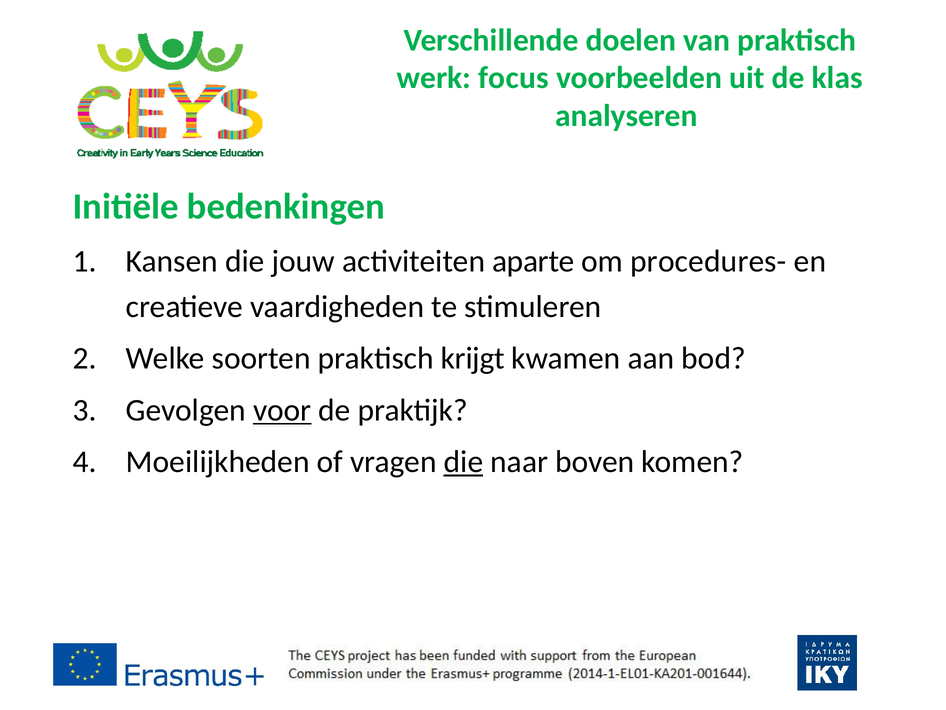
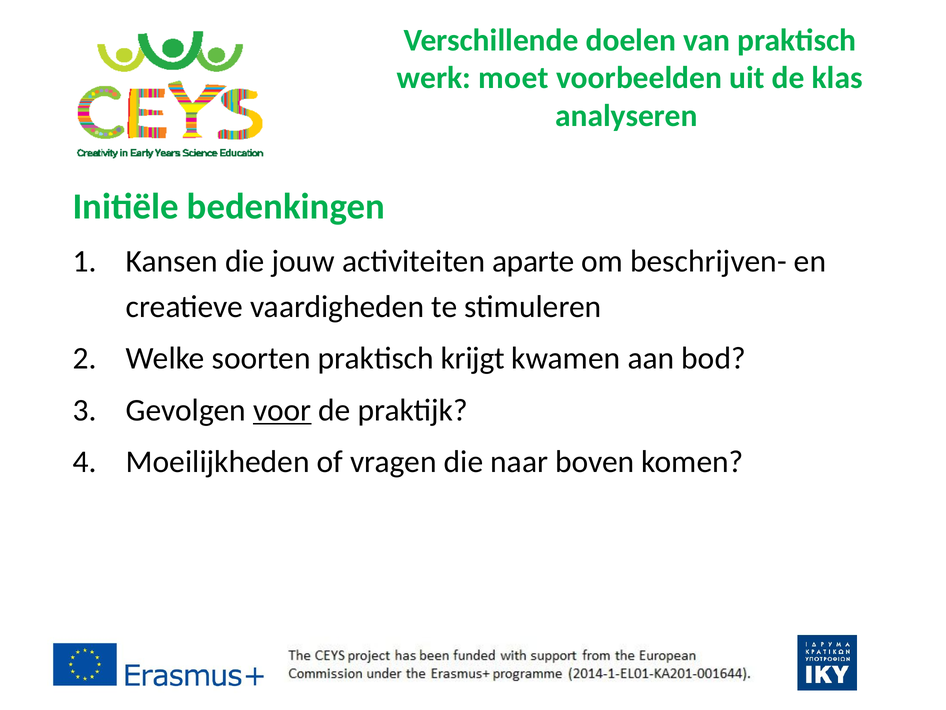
focus: focus -> moet
procedures-: procedures- -> beschrijven-
die at (463, 462) underline: present -> none
